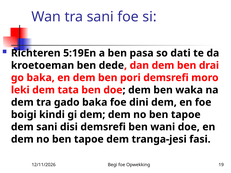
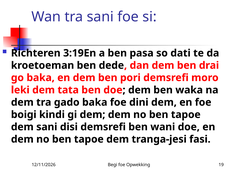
5:19En: 5:19En -> 3:19En
